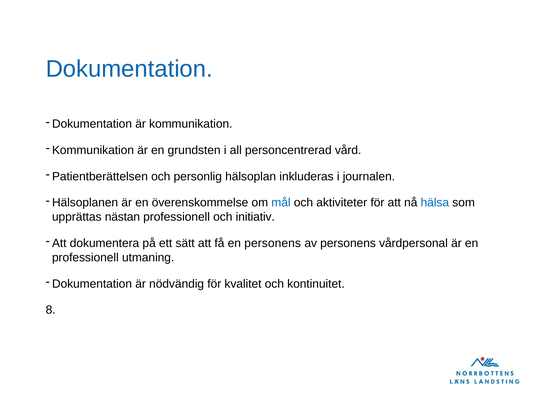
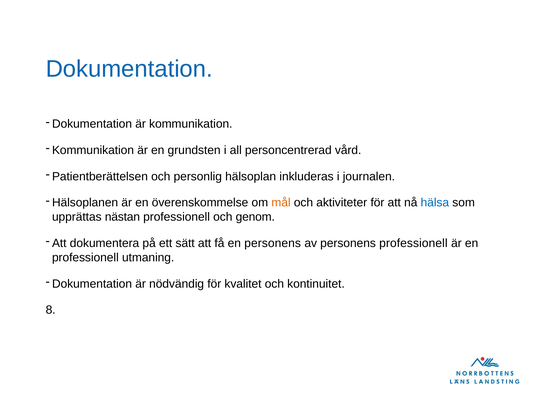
mål colour: blue -> orange
initiativ: initiativ -> genom
personens vårdpersonal: vårdpersonal -> professionell
